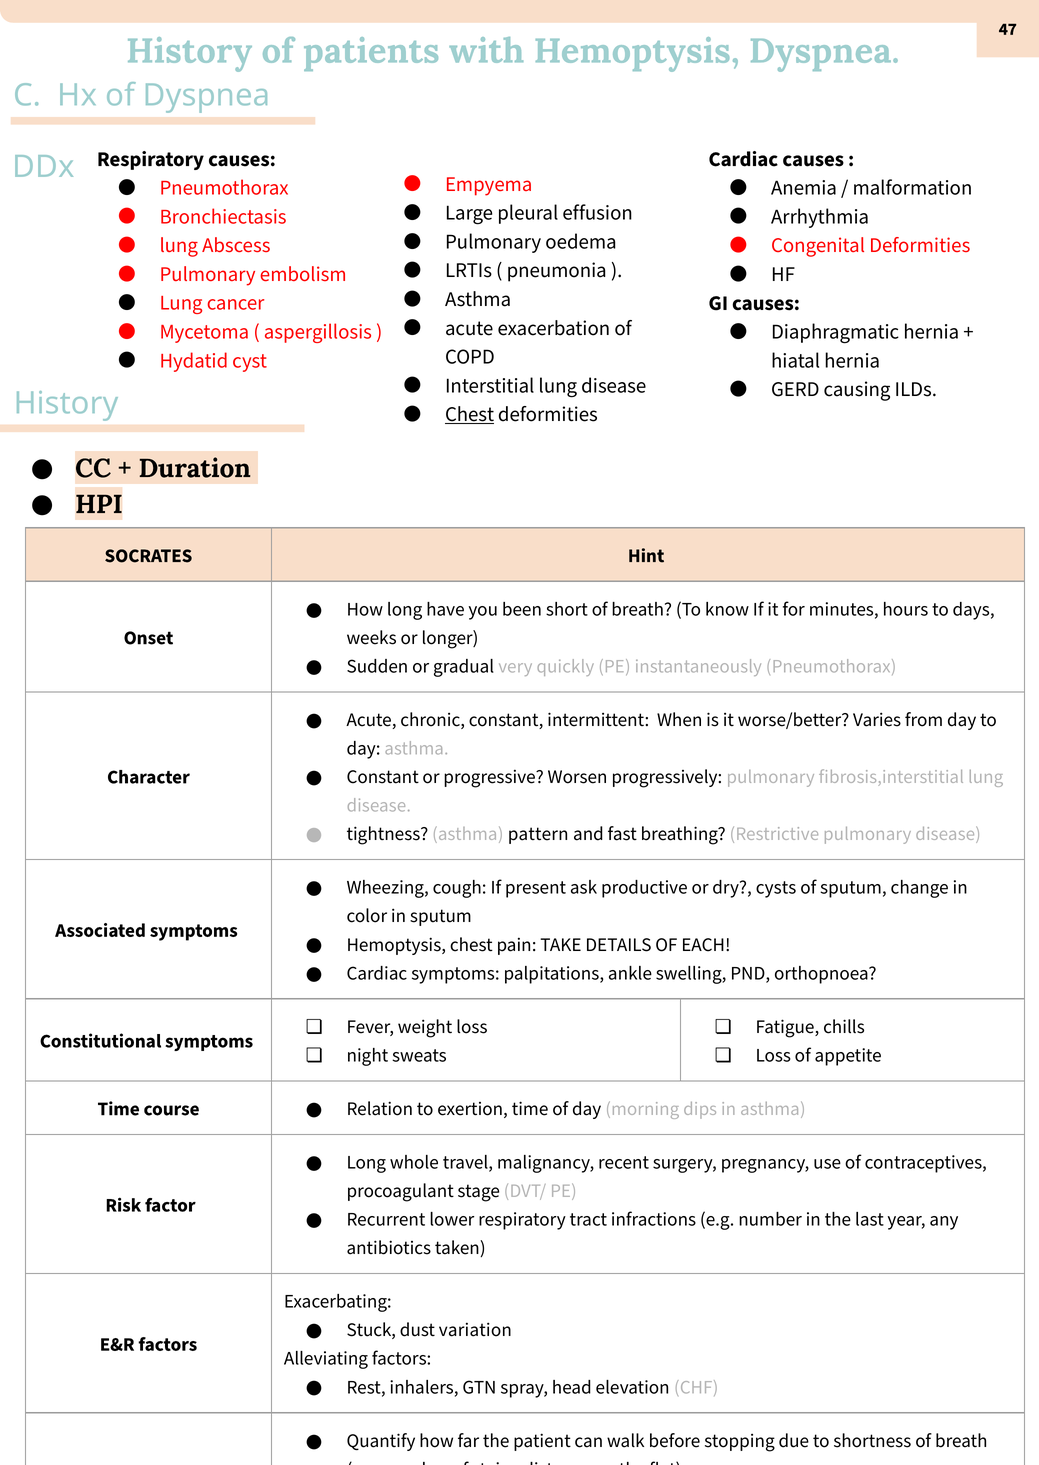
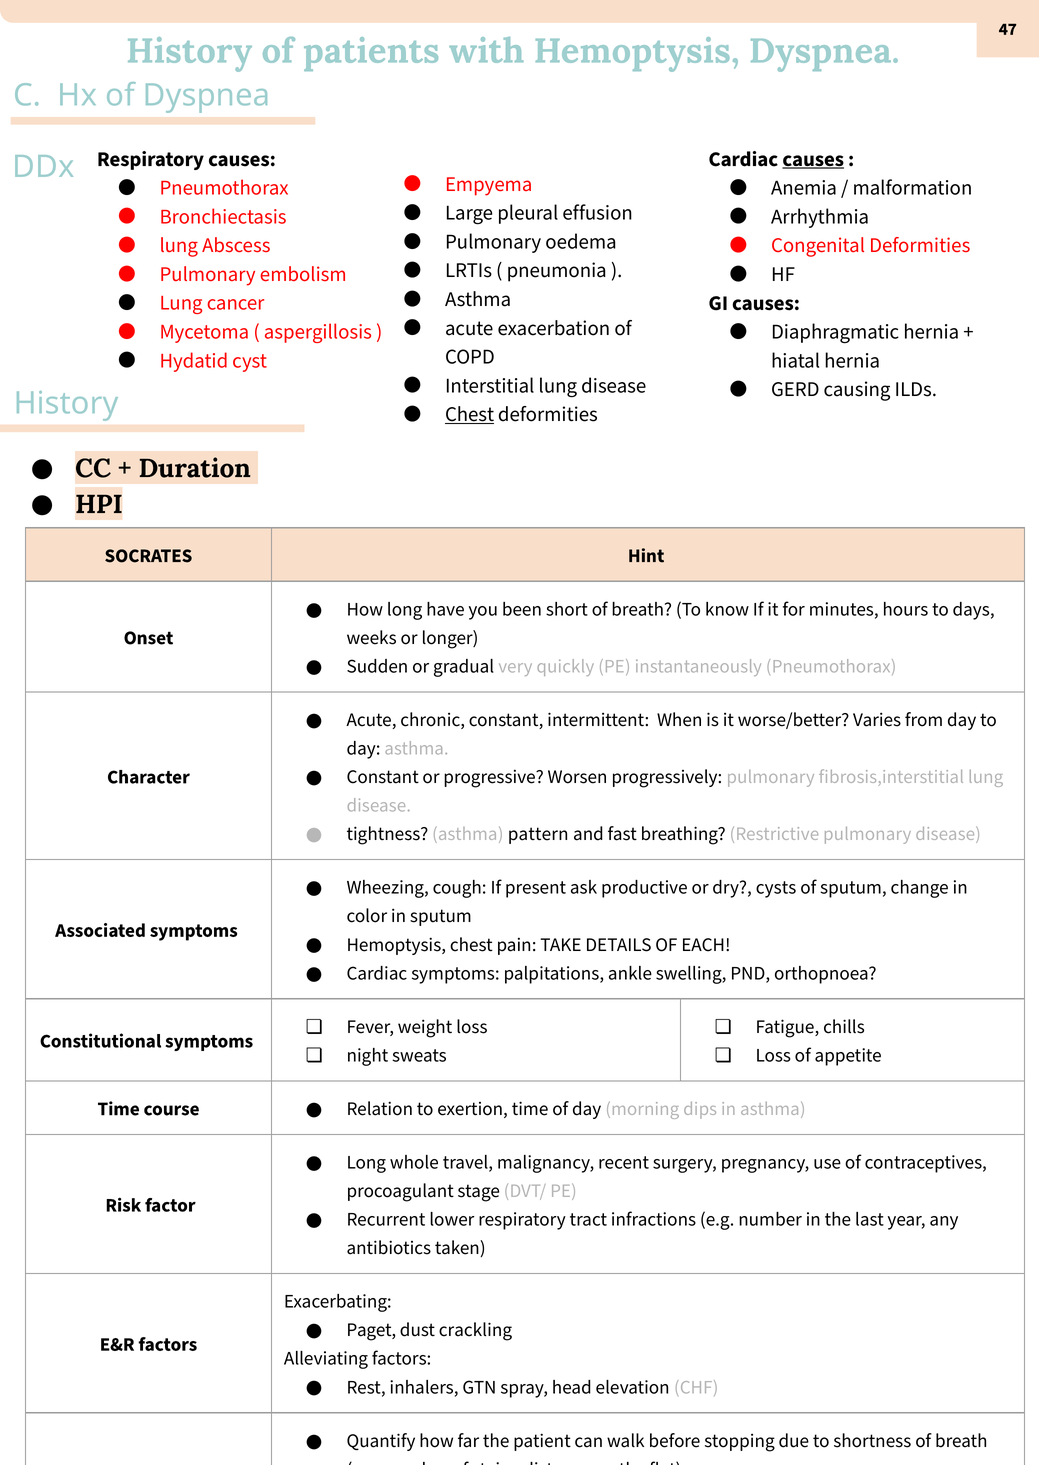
causes at (813, 159) underline: none -> present
Stuck: Stuck -> Paget
variation: variation -> crackling
